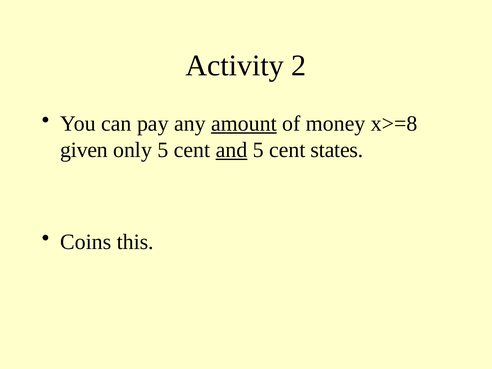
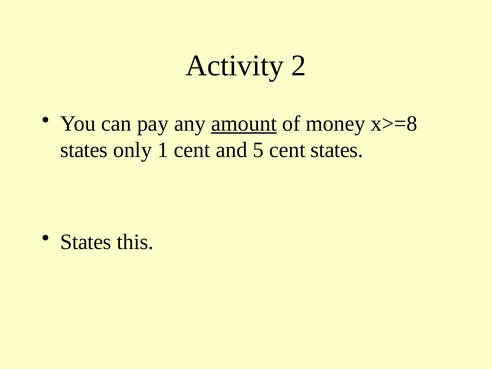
given at (84, 150): given -> states
only 5: 5 -> 1
and underline: present -> none
Coins at (86, 242): Coins -> States
